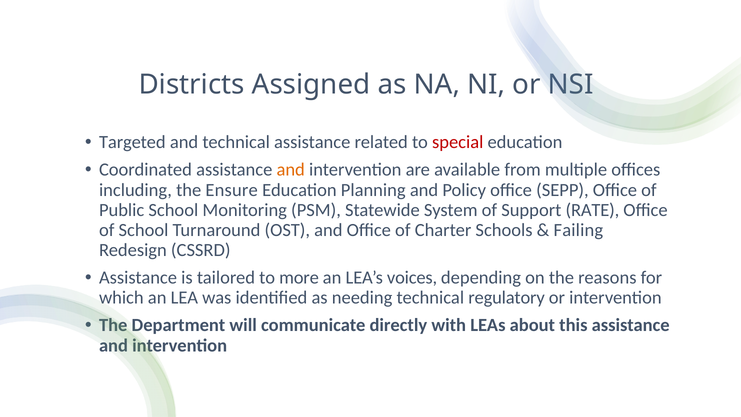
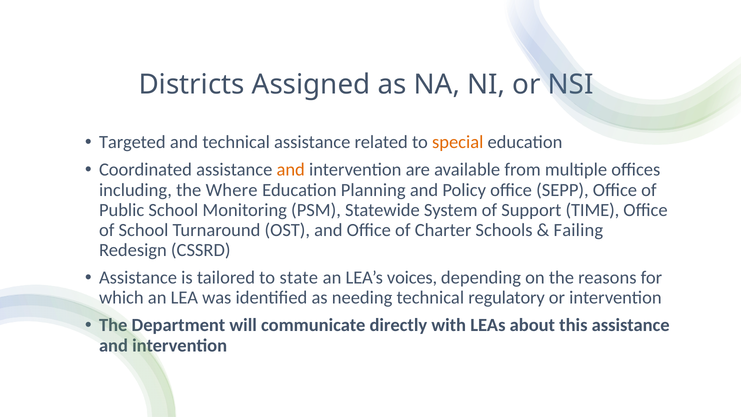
special colour: red -> orange
Ensure: Ensure -> Where
RATE: RATE -> TIME
more: more -> state
